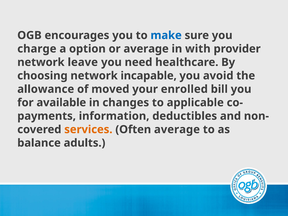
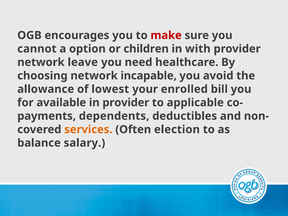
make colour: blue -> red
charge: charge -> cannot
or average: average -> children
moved: moved -> lowest
in changes: changes -> provider
information: information -> dependents
Often average: average -> election
adults: adults -> salary
